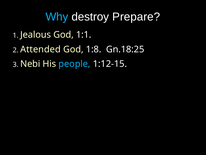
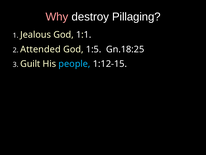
Why colour: light blue -> pink
Prepare: Prepare -> Pillaging
1:8: 1:8 -> 1:5
Nebi: Nebi -> Guilt
